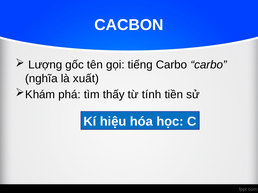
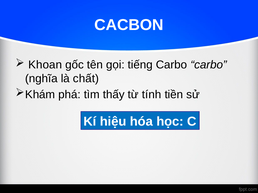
Lượng: Lượng -> Khoan
xuất: xuất -> chất
